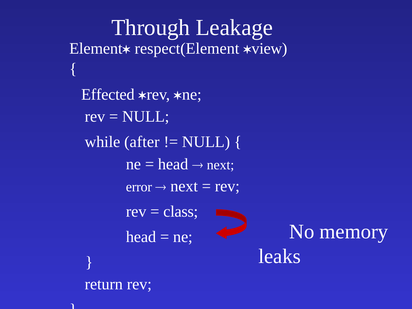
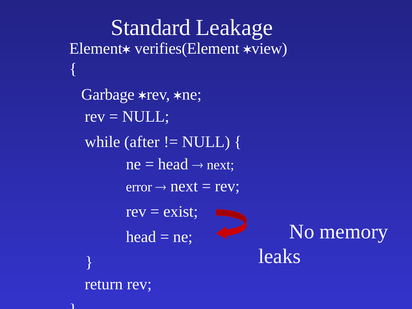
Through: Through -> Standard
respect(Element: respect(Element -> verifies(Element
Effected: Effected -> Garbage
class: class -> exist
